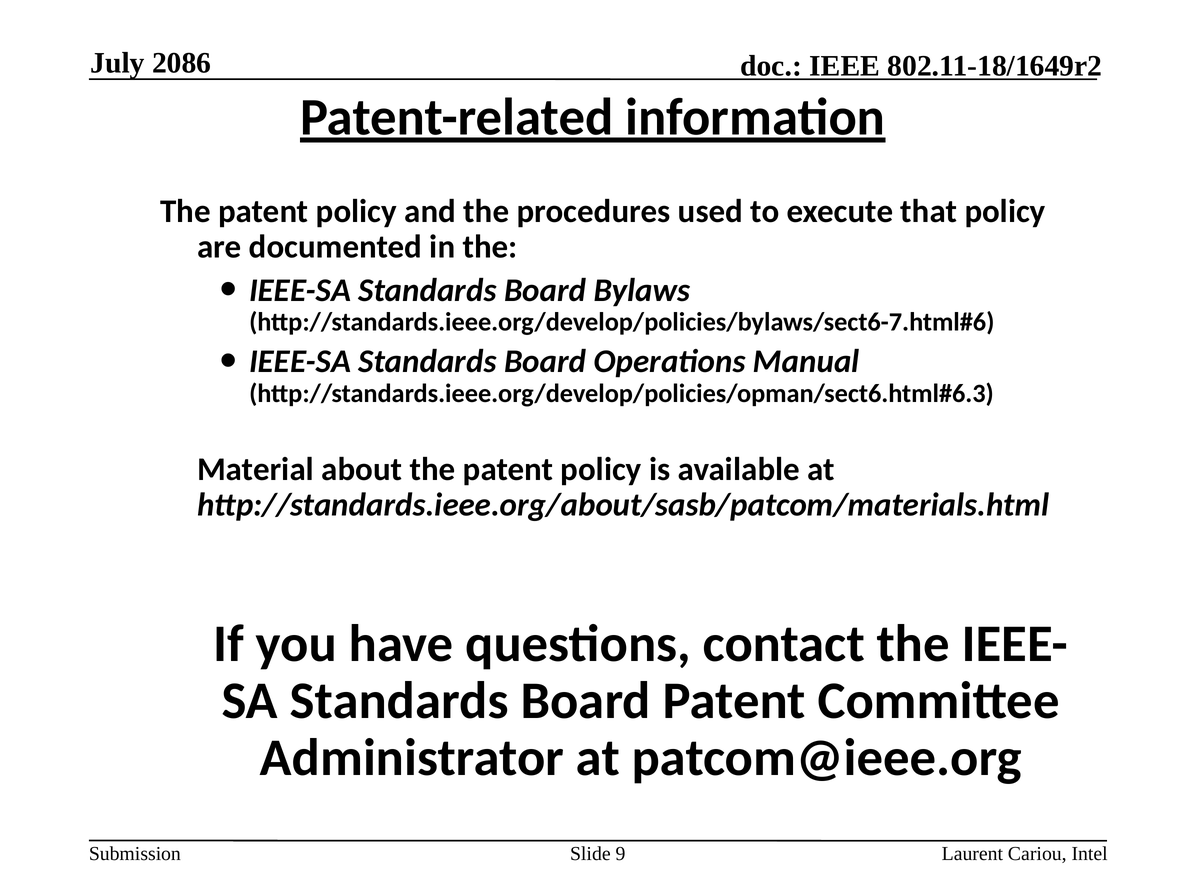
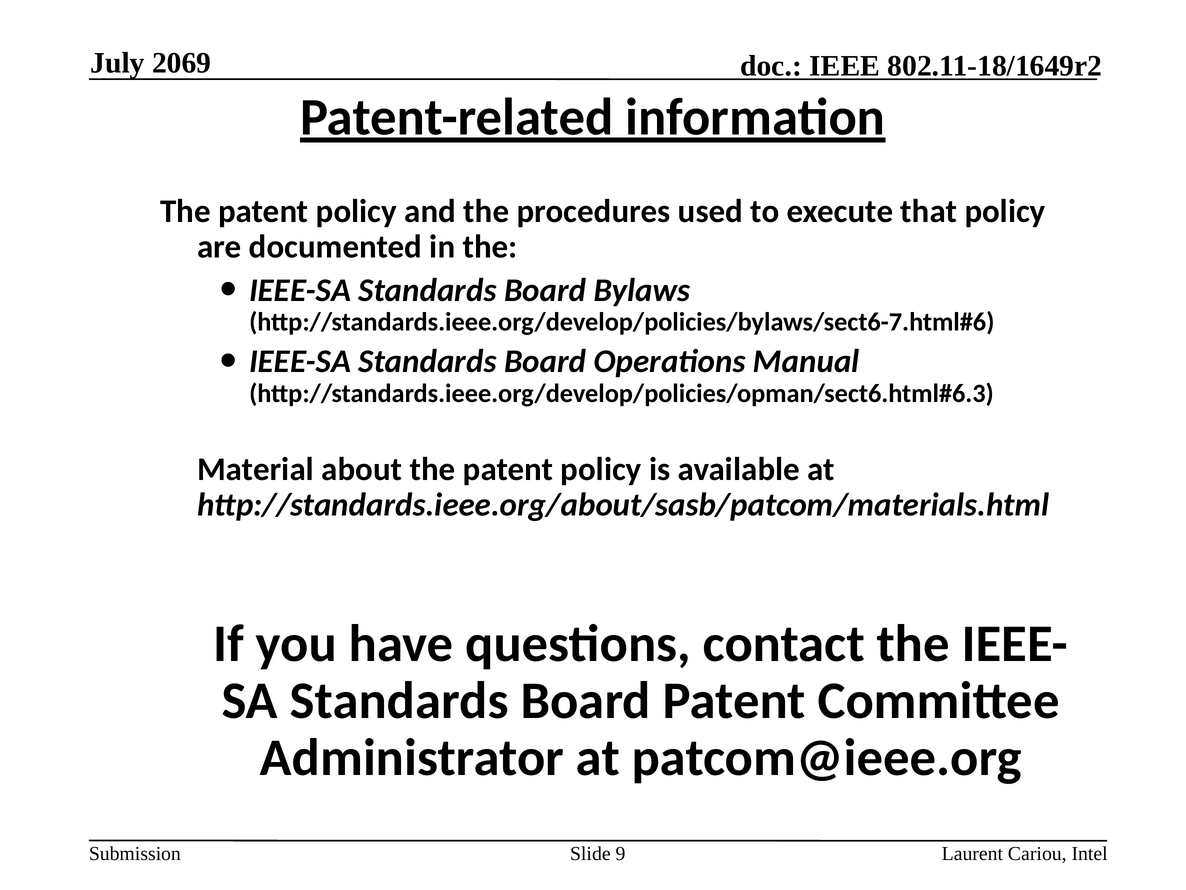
2086: 2086 -> 2069
